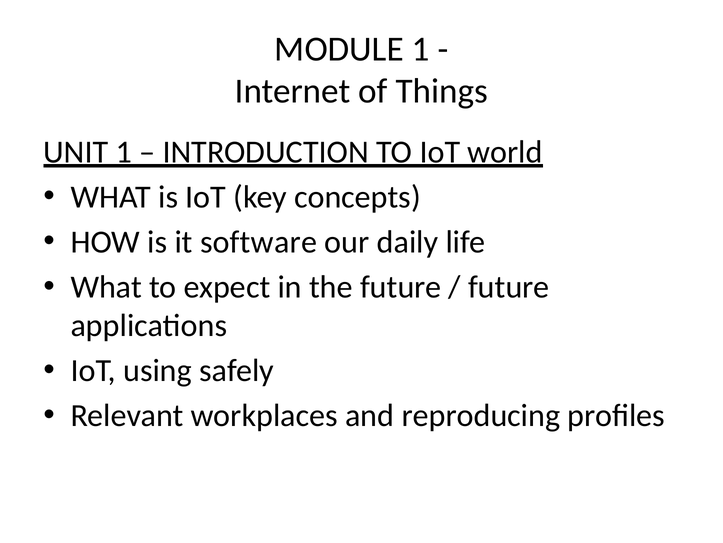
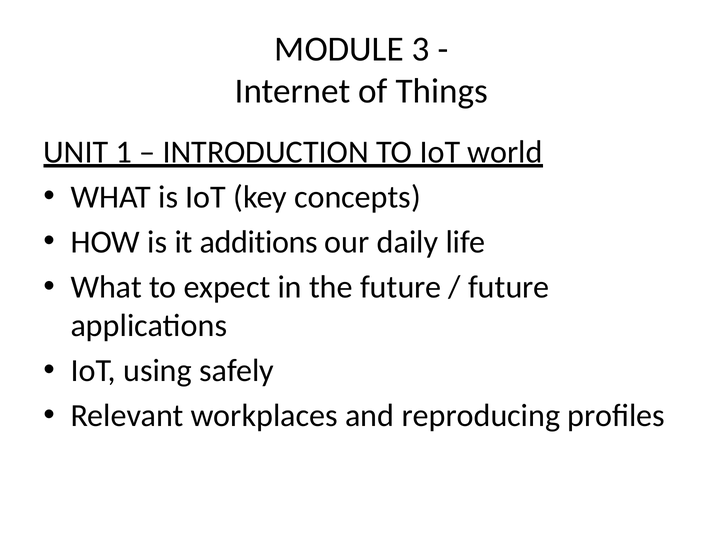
MODULE 1: 1 -> 3
software: software -> additions
